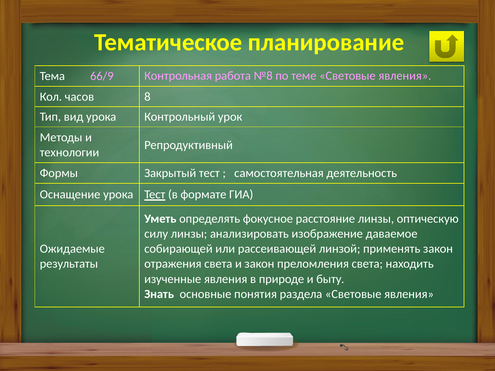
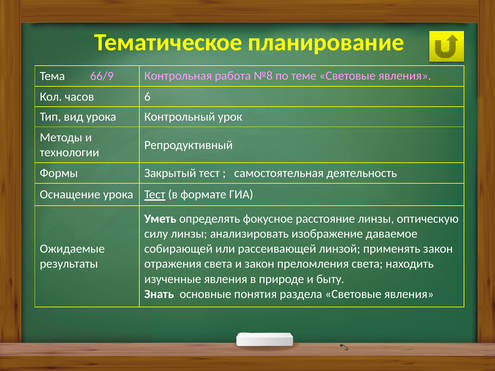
8: 8 -> 6
